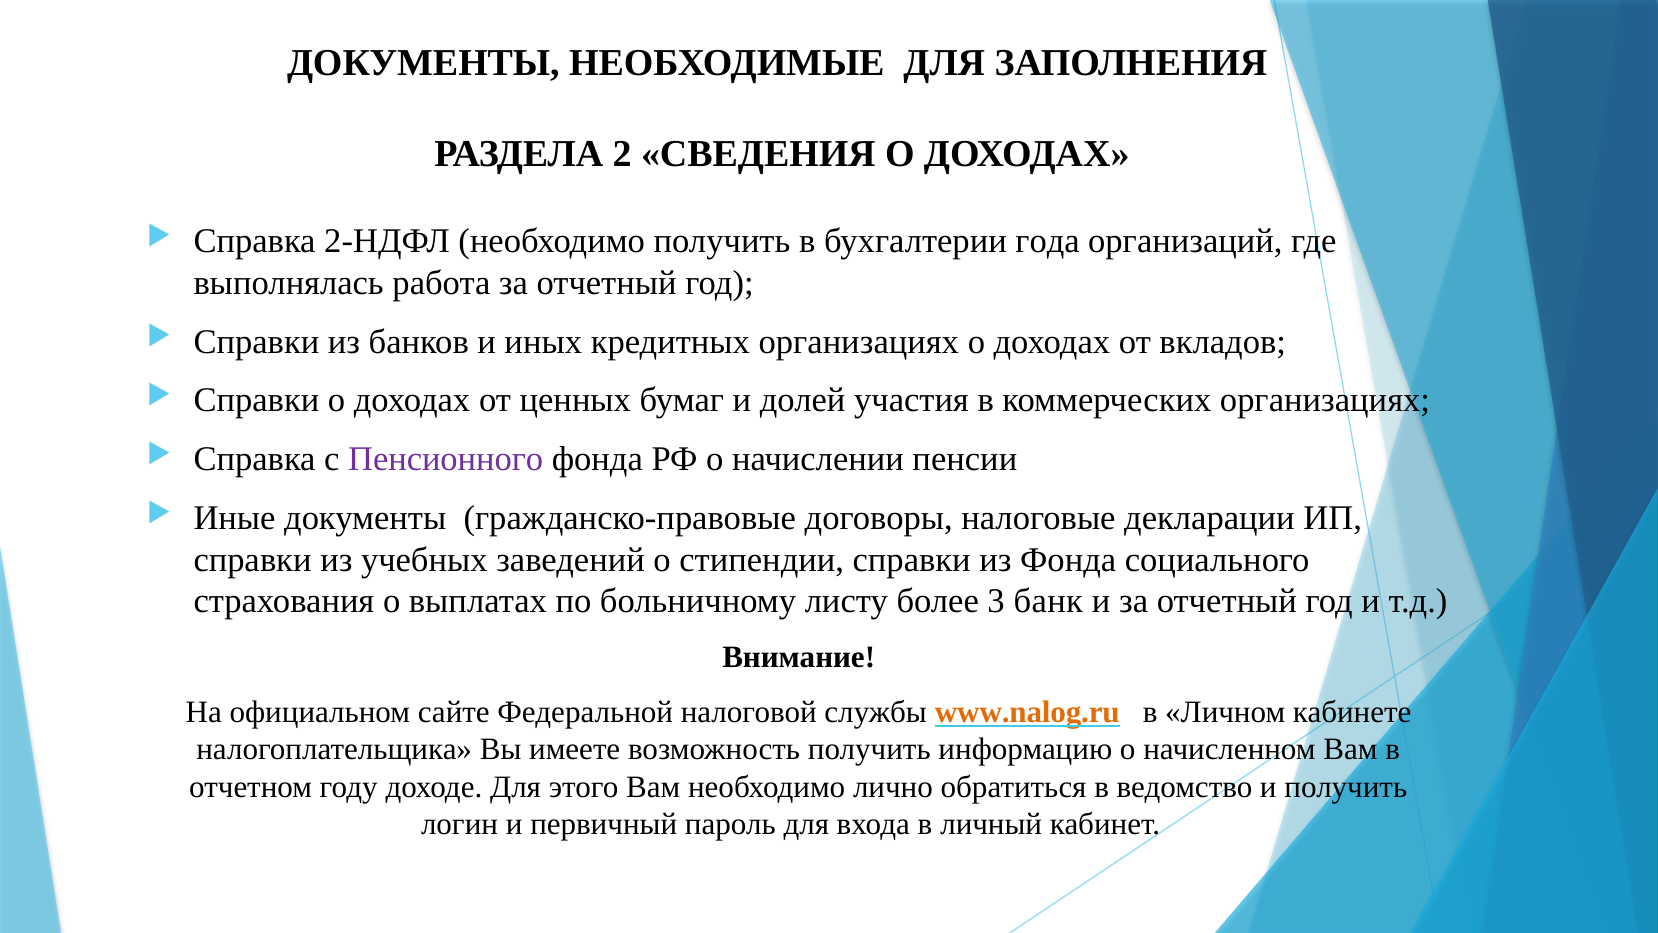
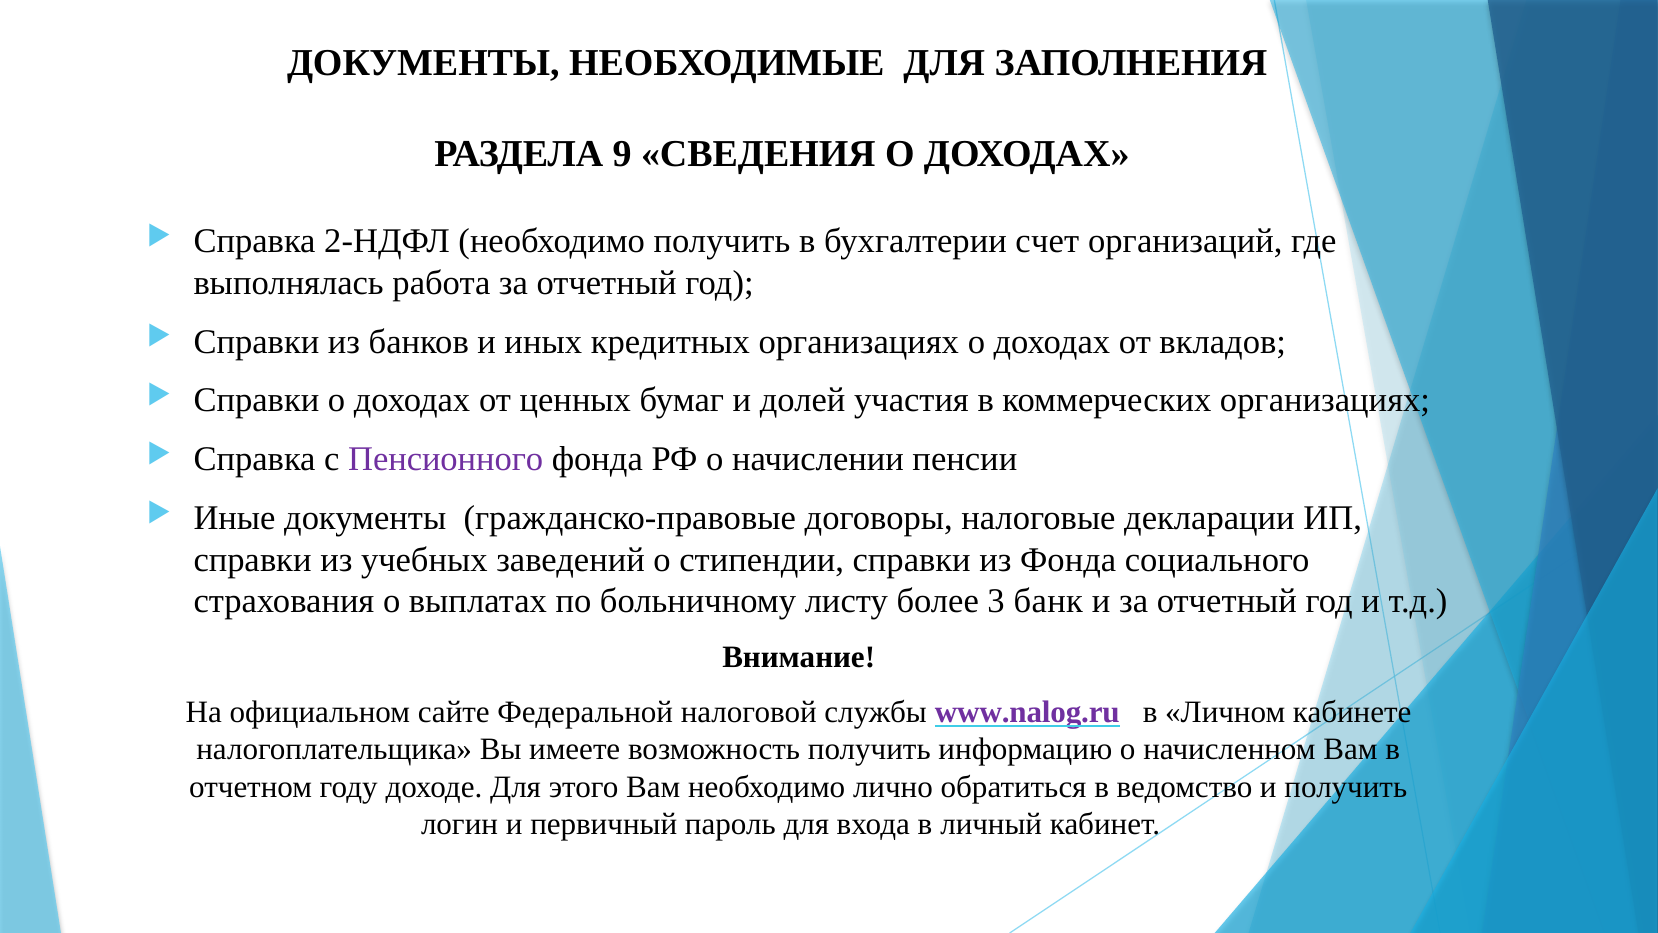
2: 2 -> 9
года: года -> счет
www.nalog.ru colour: orange -> purple
